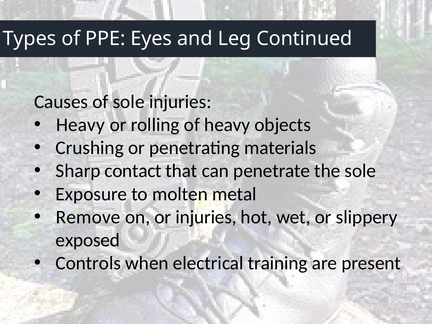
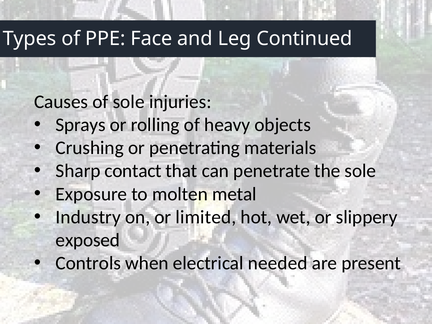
Eyes: Eyes -> Face
Heavy at (80, 125): Heavy -> Sprays
Remove: Remove -> Industry
or injuries: injuries -> limited
training: training -> needed
